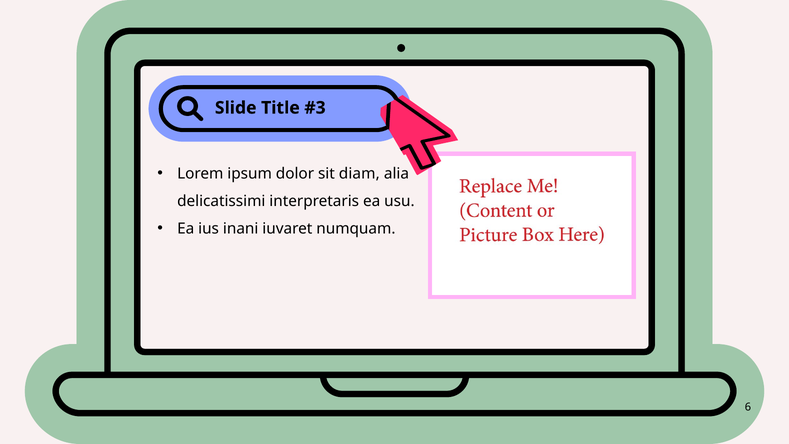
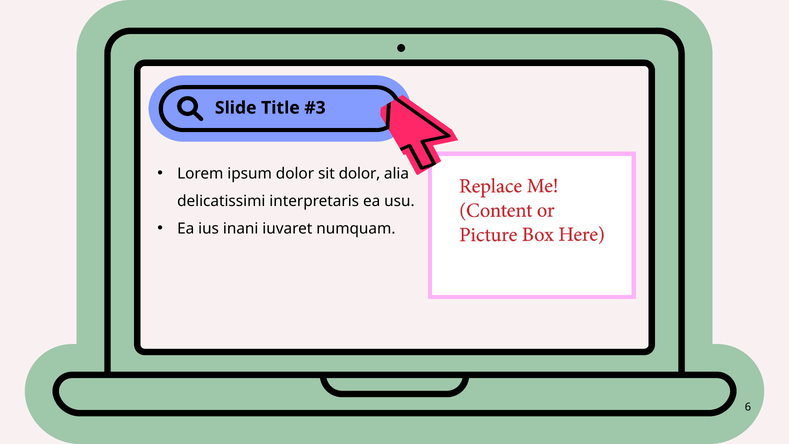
sit diam: diam -> dolor
